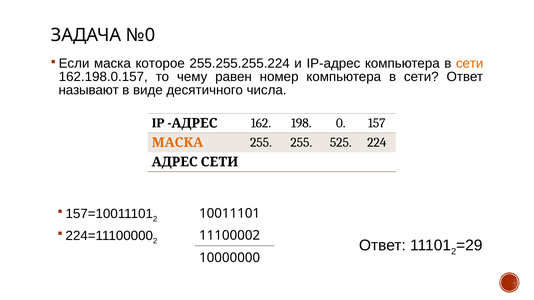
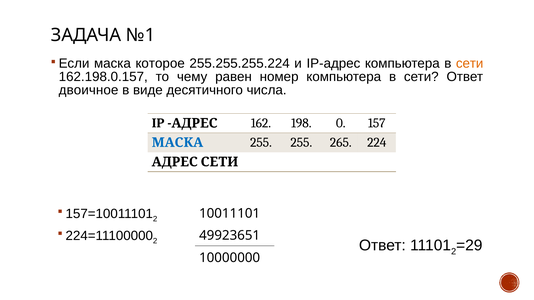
№0: №0 -> №1
называют: называют -> двоичное
МАСКА at (177, 143) colour: orange -> blue
525: 525 -> 265
11100002: 11100002 -> 49923651
